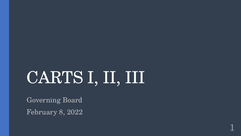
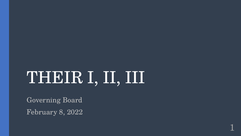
CARTS: CARTS -> THEIR
